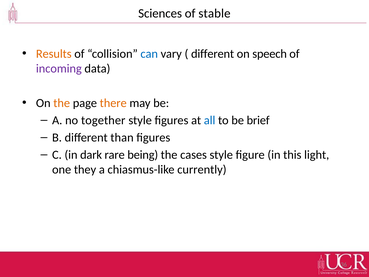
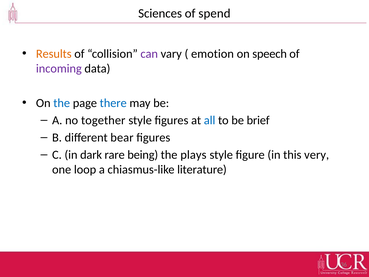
stable: stable -> spend
can colour: blue -> purple
different at (213, 54): different -> emotion
the at (62, 103) colour: orange -> blue
there colour: orange -> blue
than: than -> bear
cases: cases -> plays
light: light -> very
they: they -> loop
currently: currently -> literature
